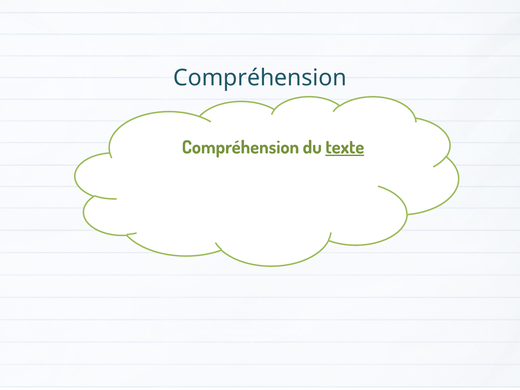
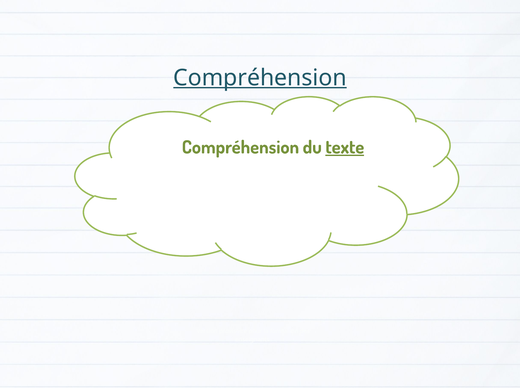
Compréhension at (260, 78) underline: none -> present
